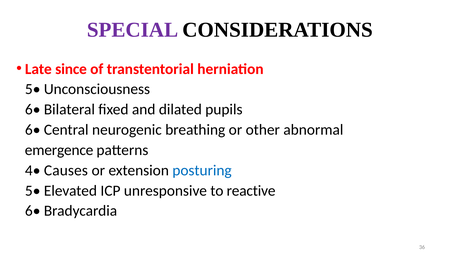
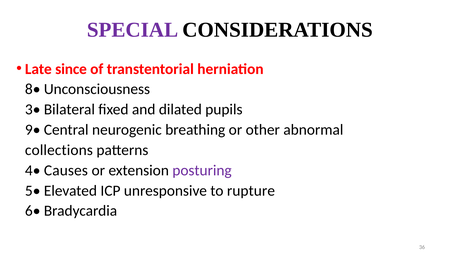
5• at (33, 89): 5• -> 8•
6• at (33, 109): 6• -> 3•
6• at (33, 130): 6• -> 9•
emergence: emergence -> collections
posturing colour: blue -> purple
reactive: reactive -> rupture
